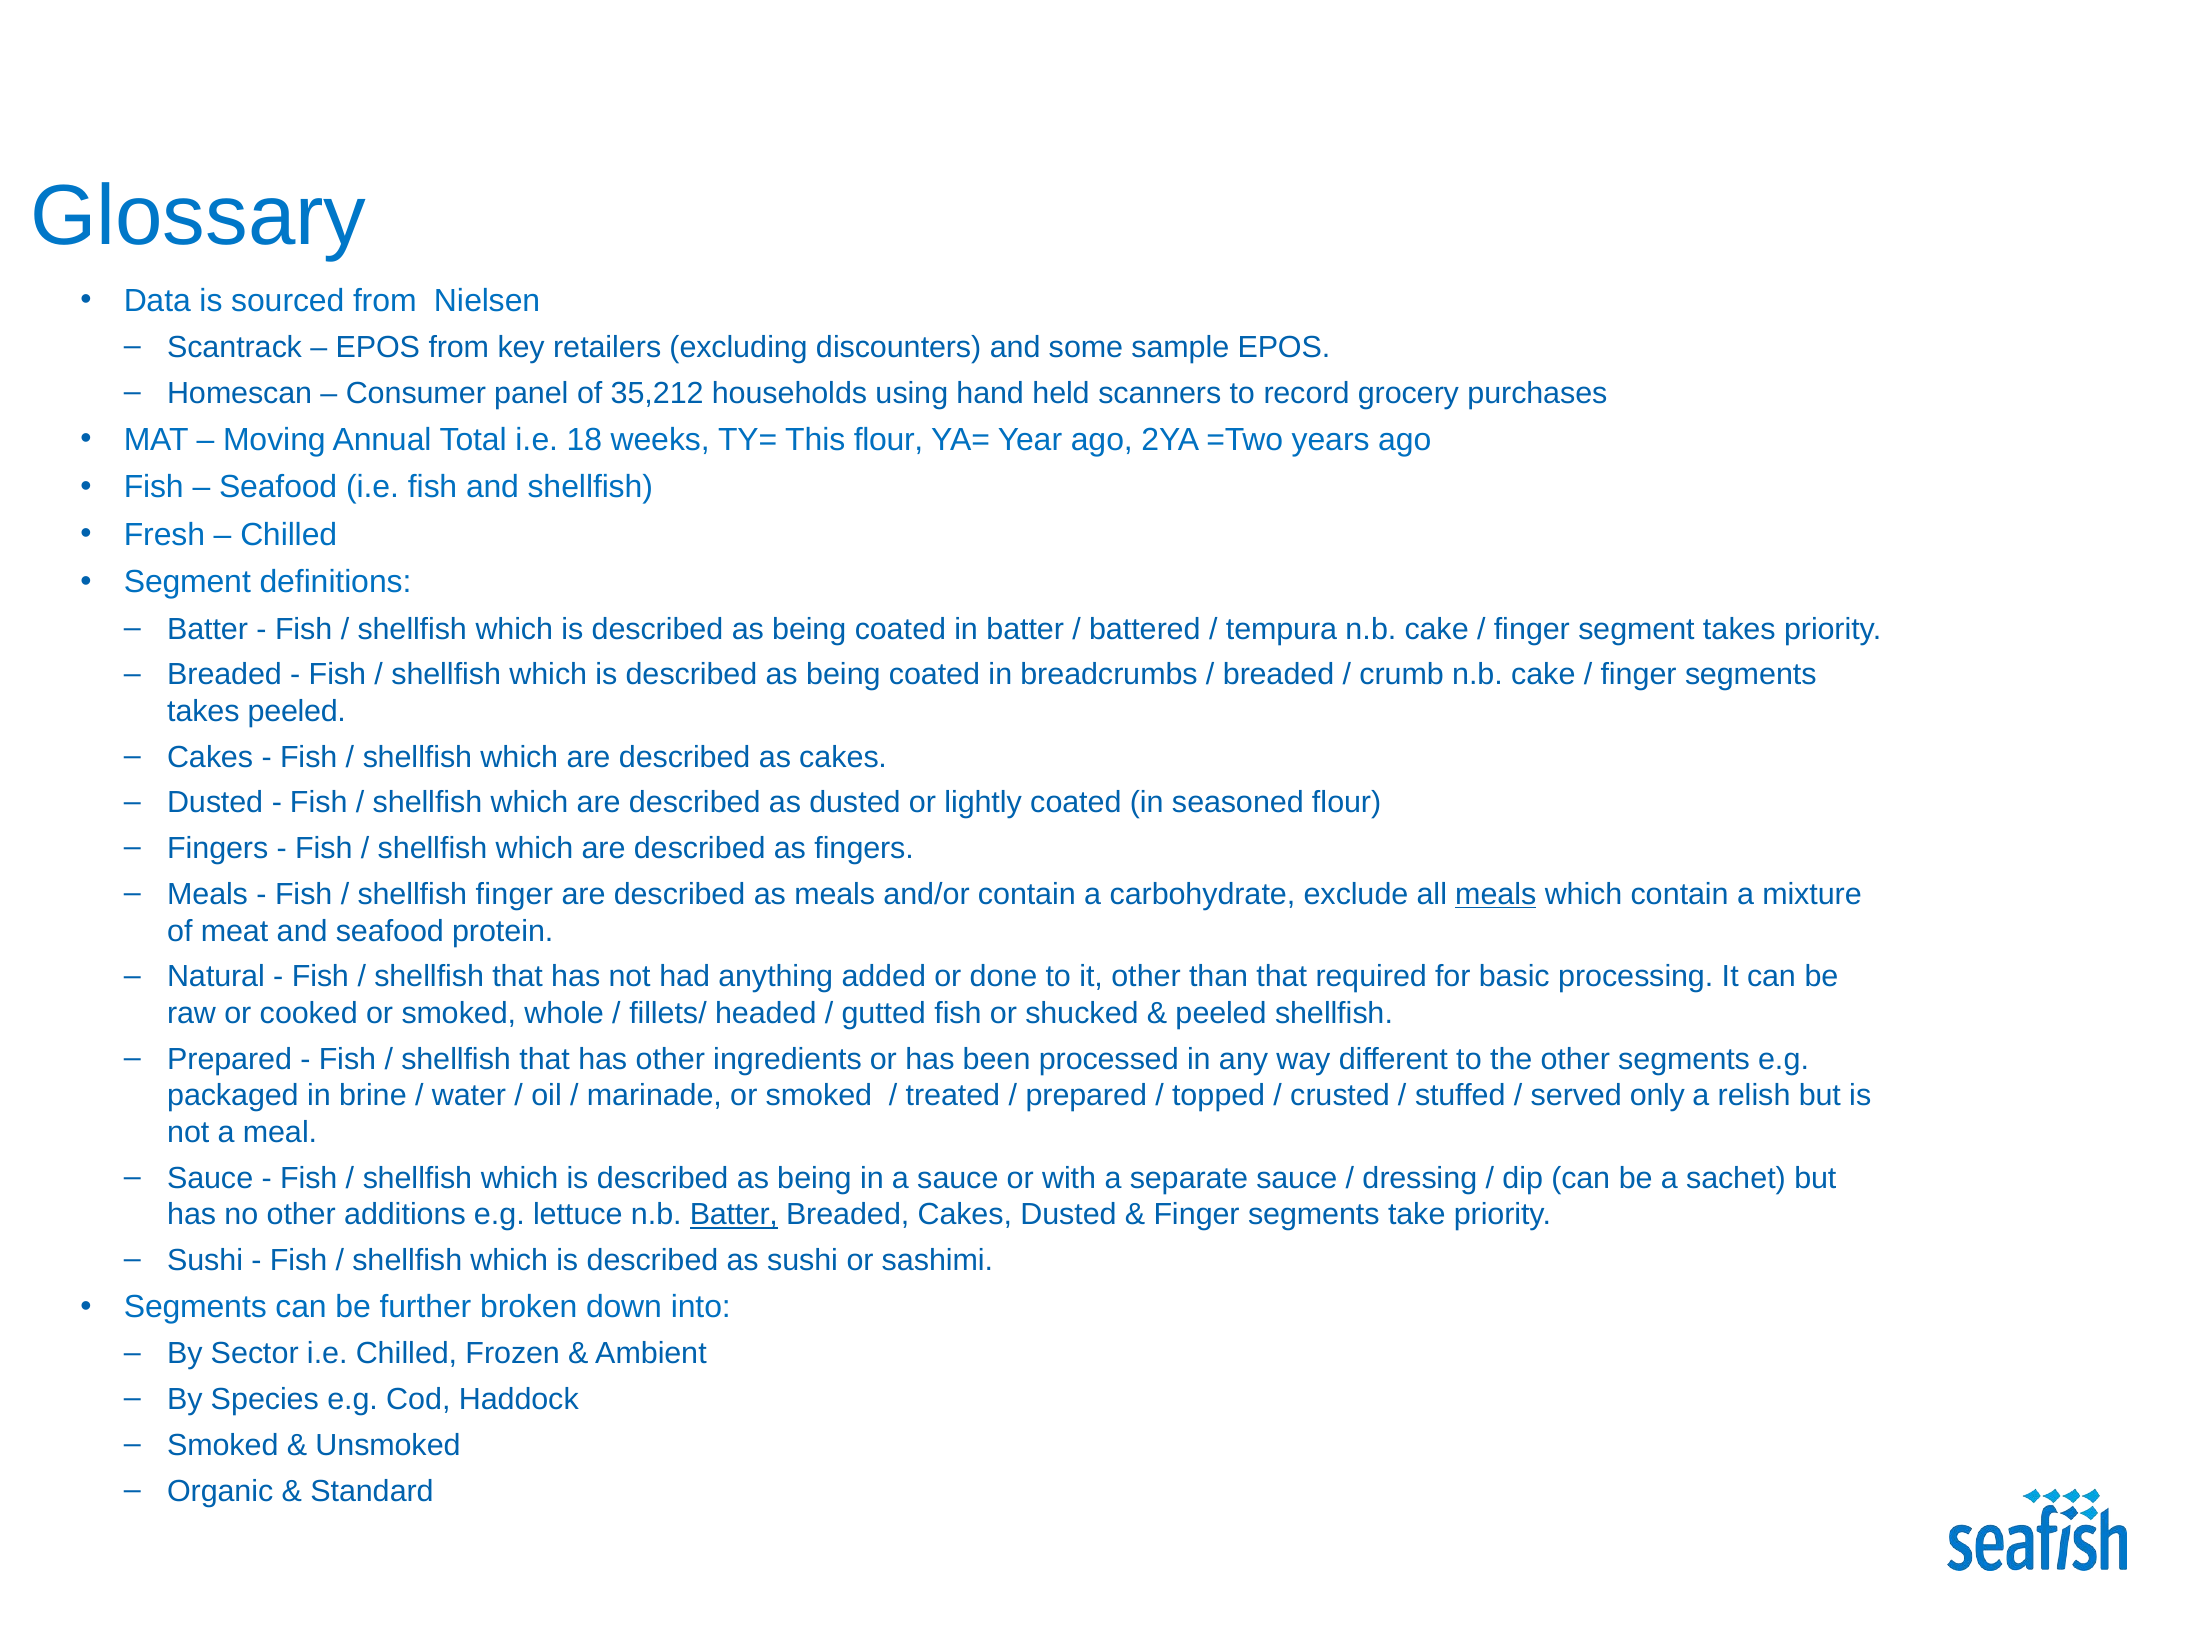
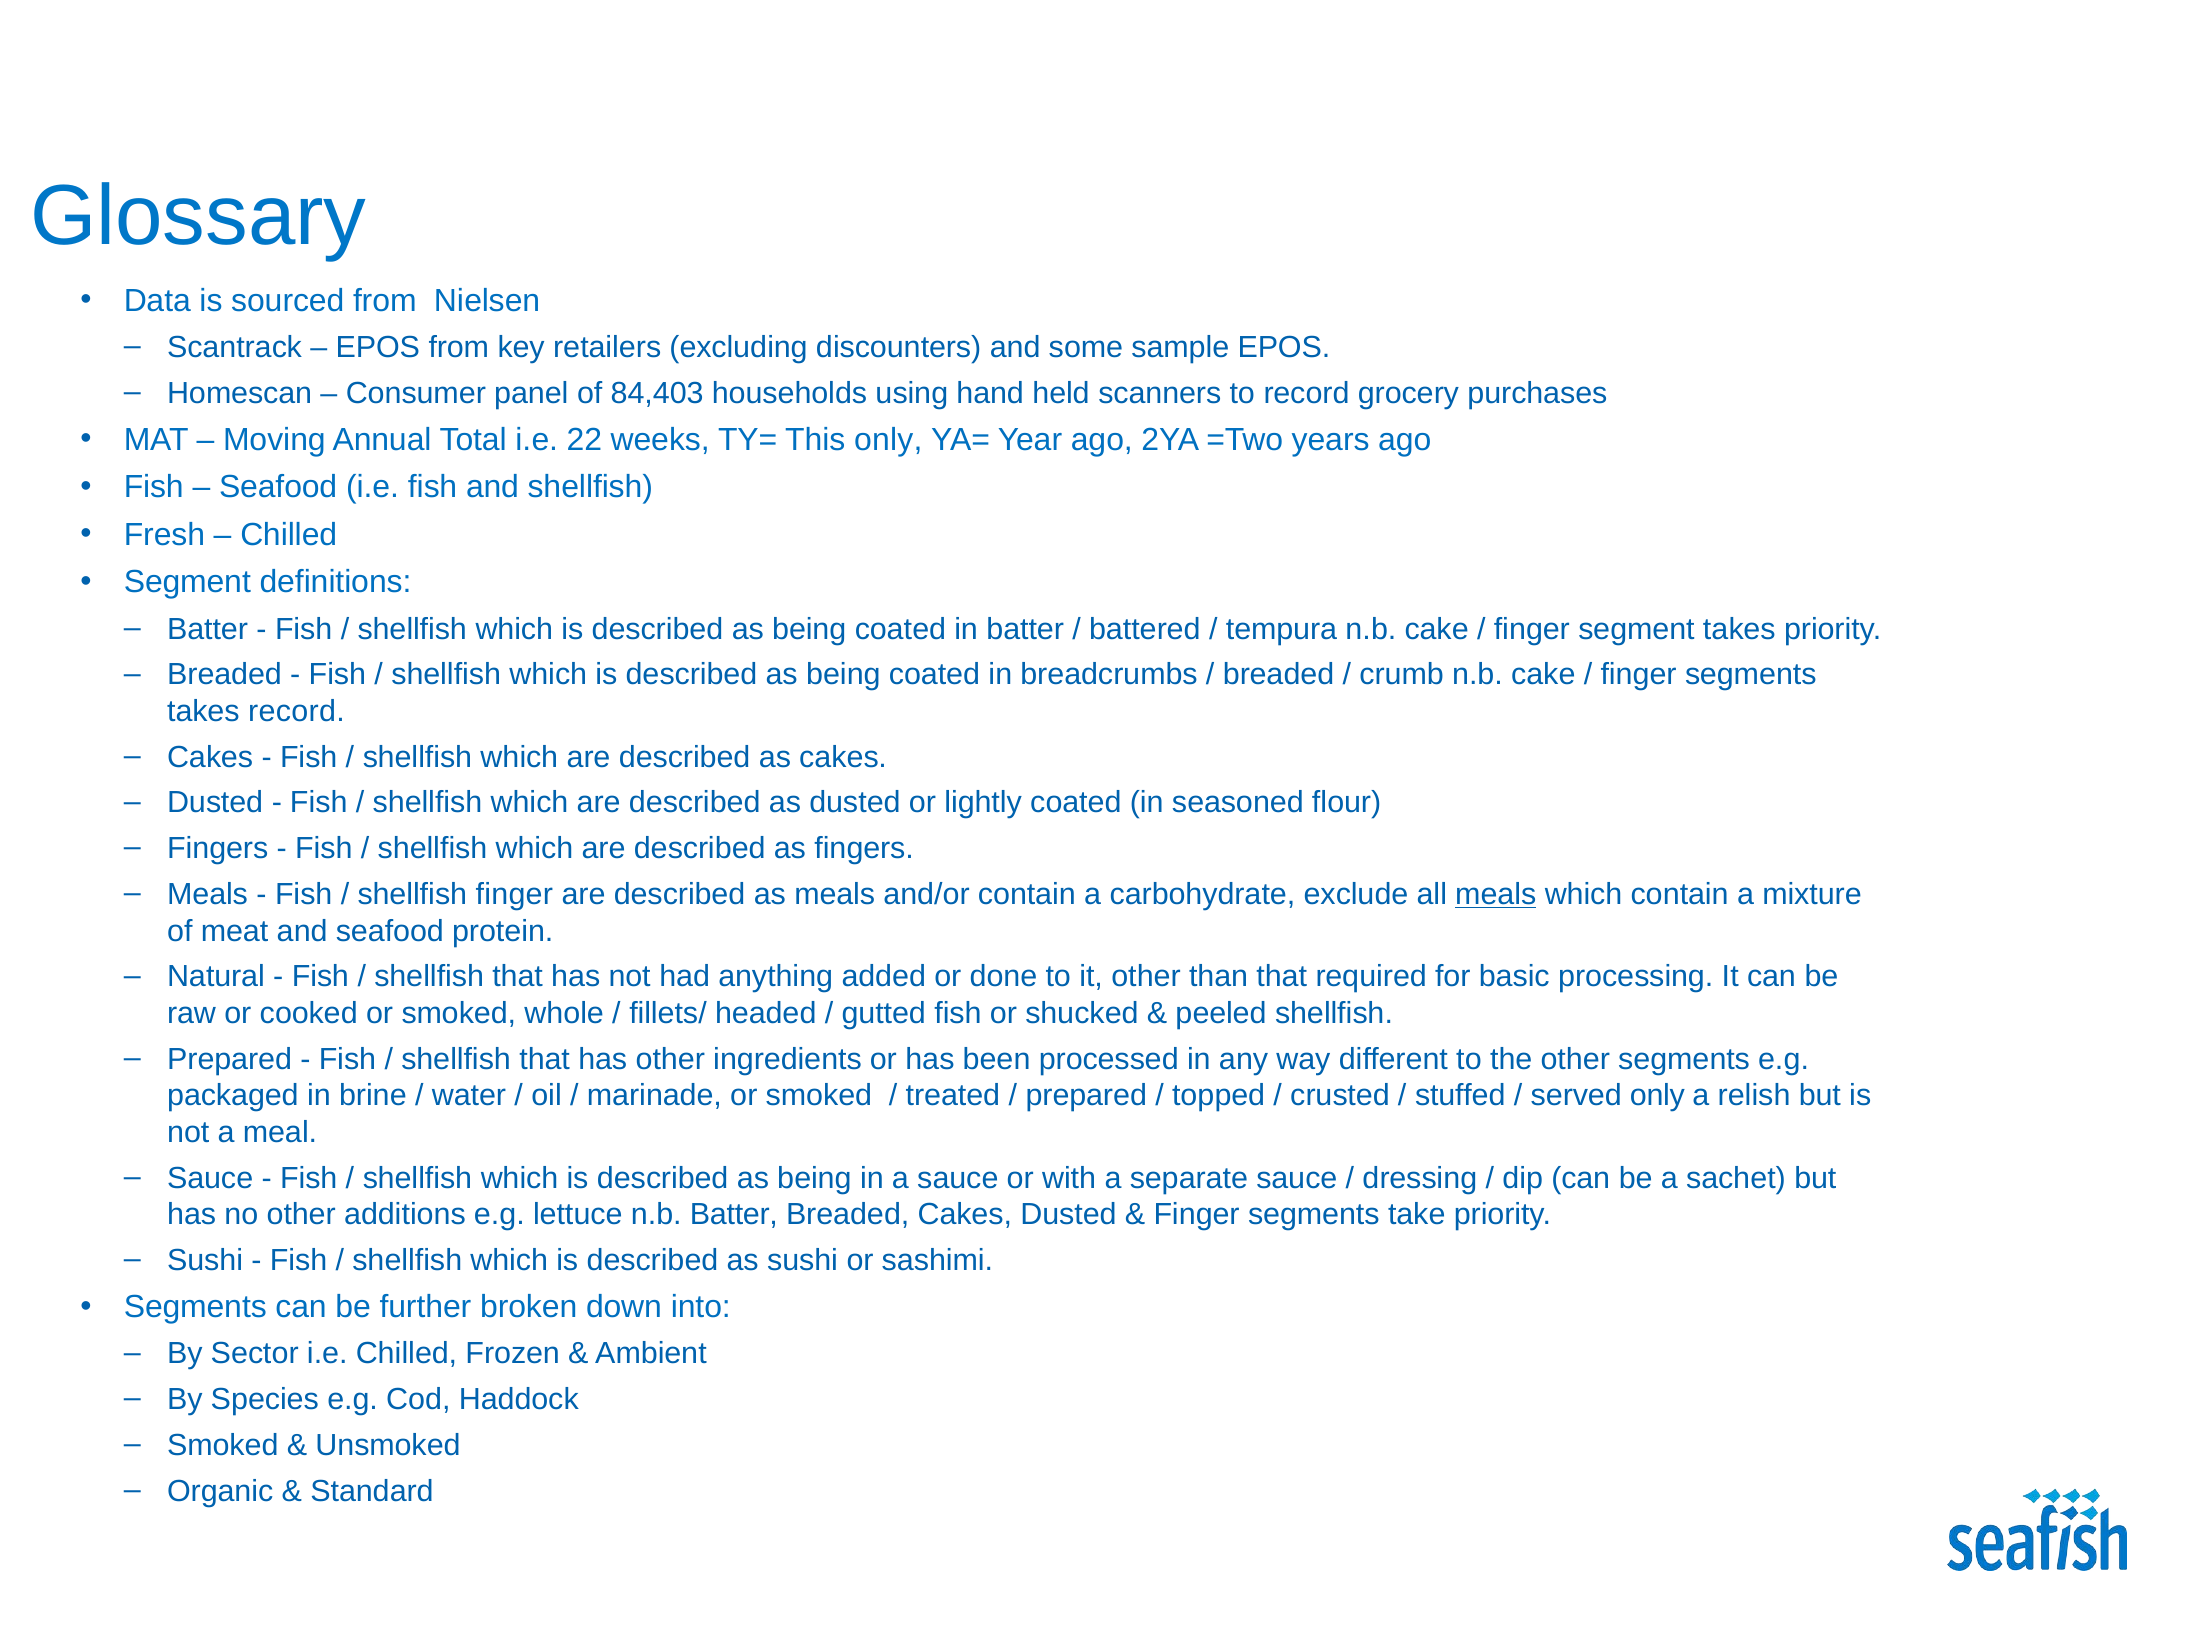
35,212: 35,212 -> 84,403
18: 18 -> 22
This flour: flour -> only
takes peeled: peeled -> record
Batter at (734, 1215) underline: present -> none
